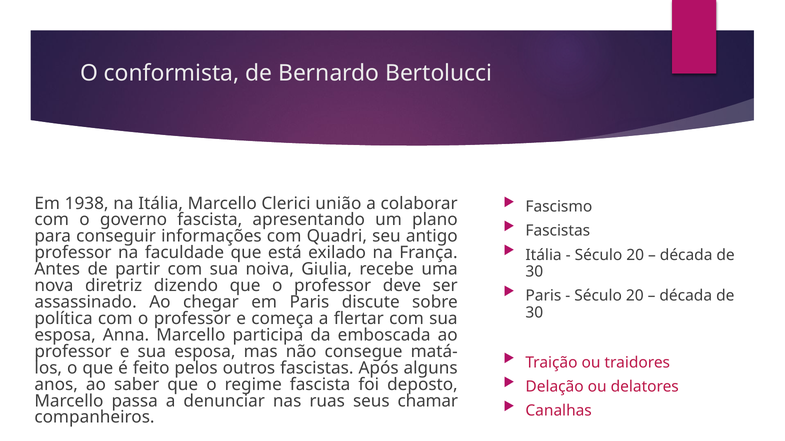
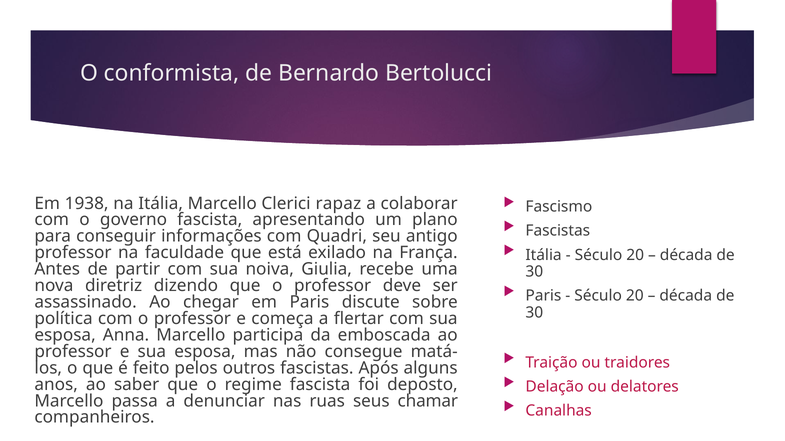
união: união -> rapaz
